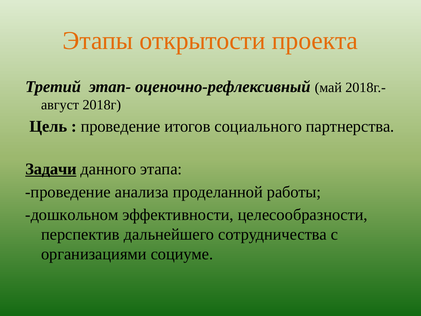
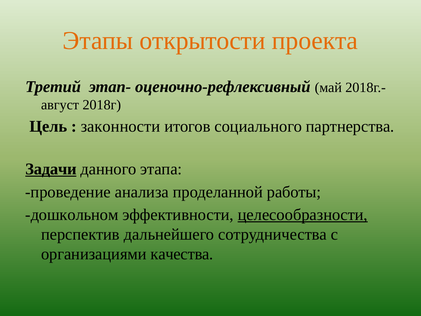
проведение at (121, 126): проведение -> законности
целесообразности underline: none -> present
социуме: социуме -> качества
